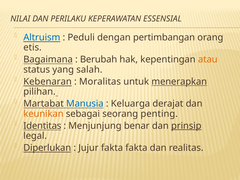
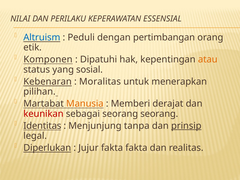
etis: etis -> etik
Bagaimana: Bagaimana -> Komponen
Berubah: Berubah -> Dipatuhi
salah: salah -> sosial
menerapkan underline: present -> none
Manusia colour: blue -> orange
Keluarga: Keluarga -> Memberi
keunikan colour: orange -> red
seorang penting: penting -> seorang
benar: benar -> tanpa
